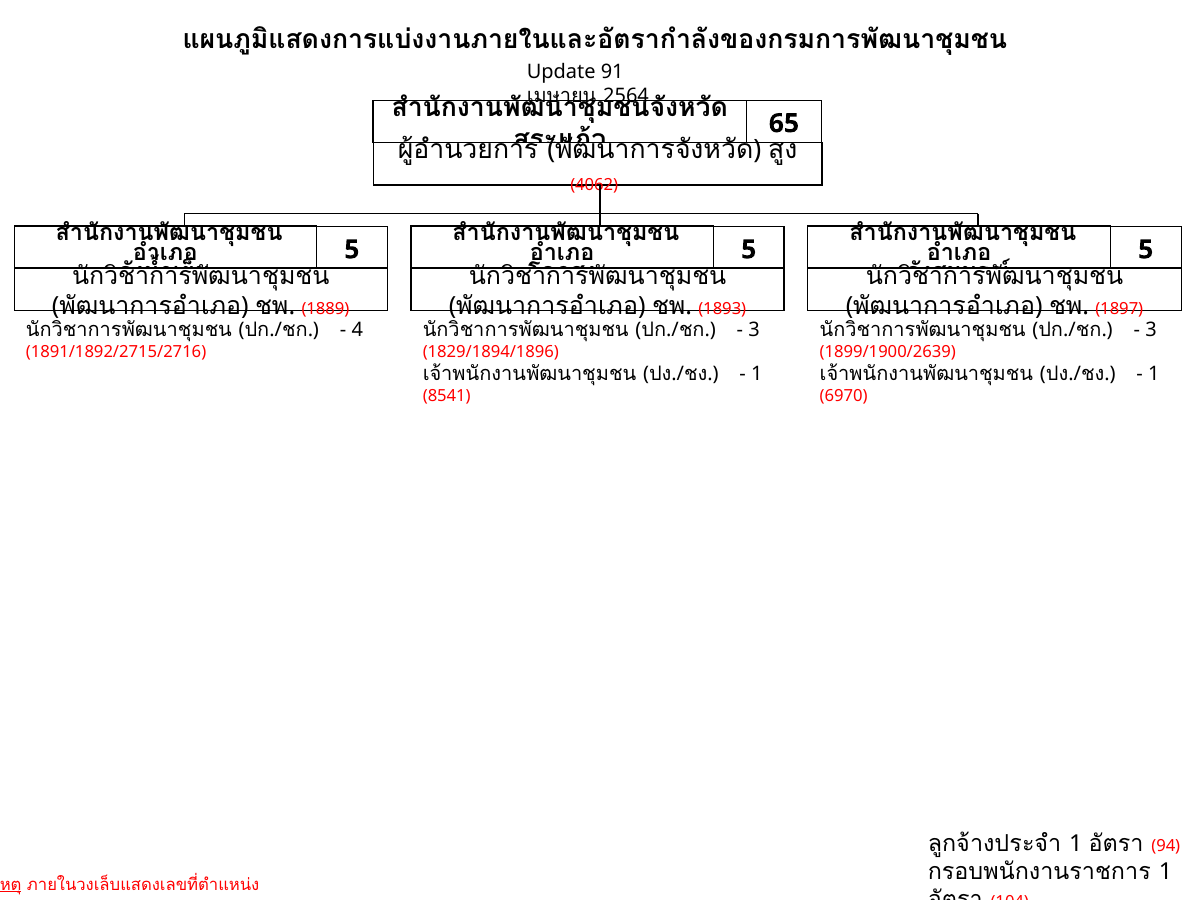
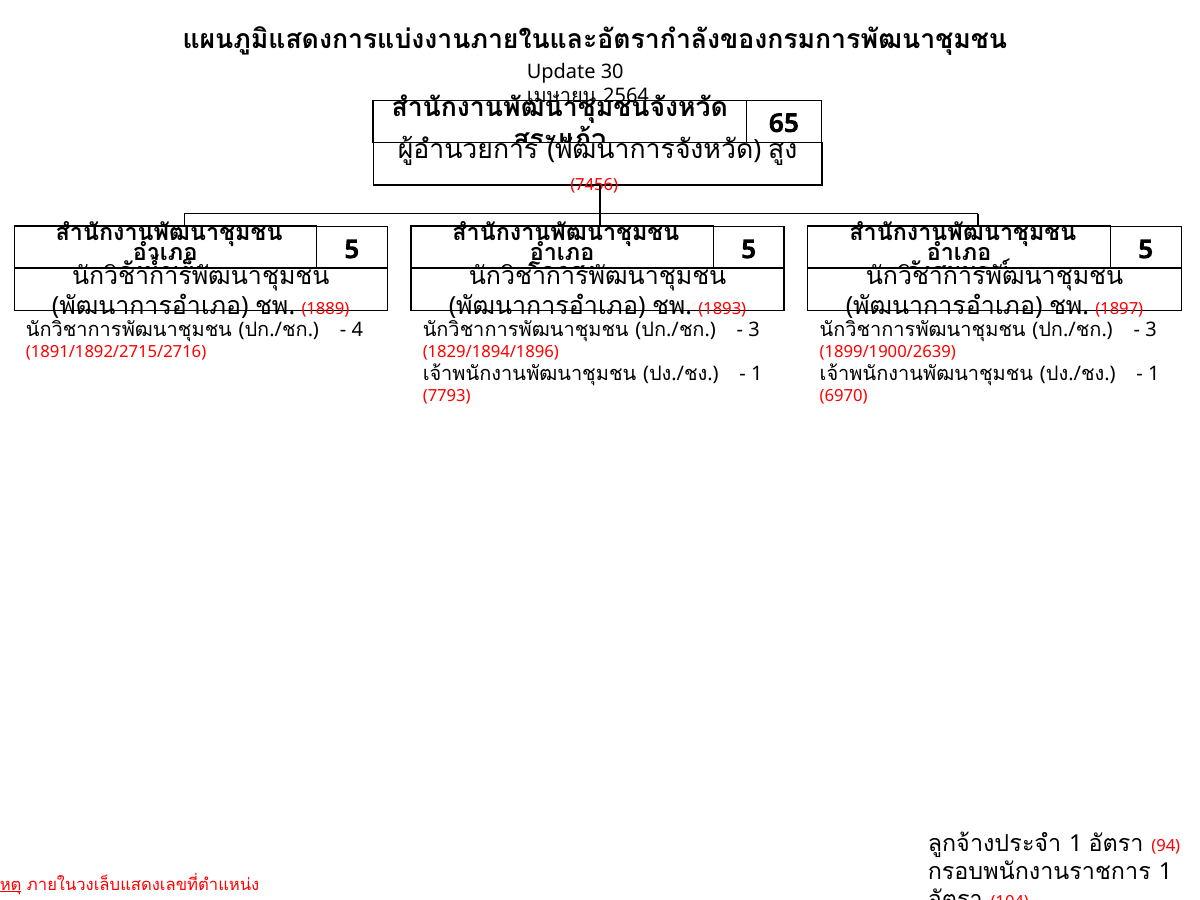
91: 91 -> 30
4062: 4062 -> 7456
8541: 8541 -> 7793
